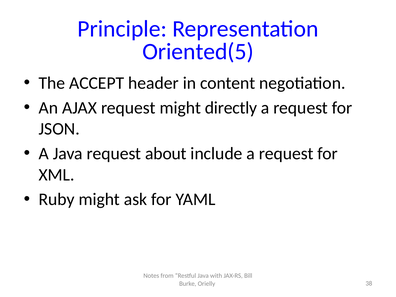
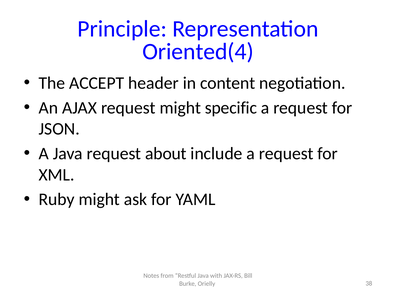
Oriented(5: Oriented(5 -> Oriented(4
directly: directly -> specific
